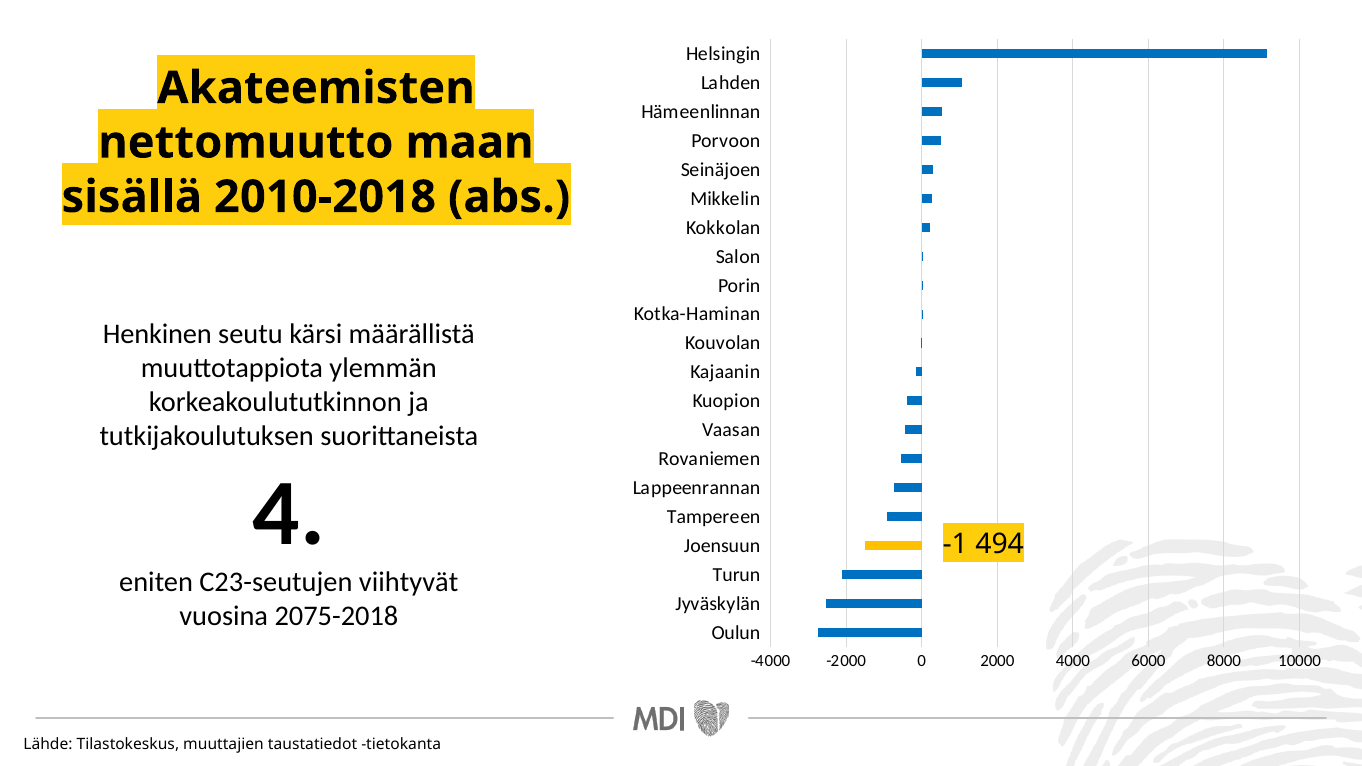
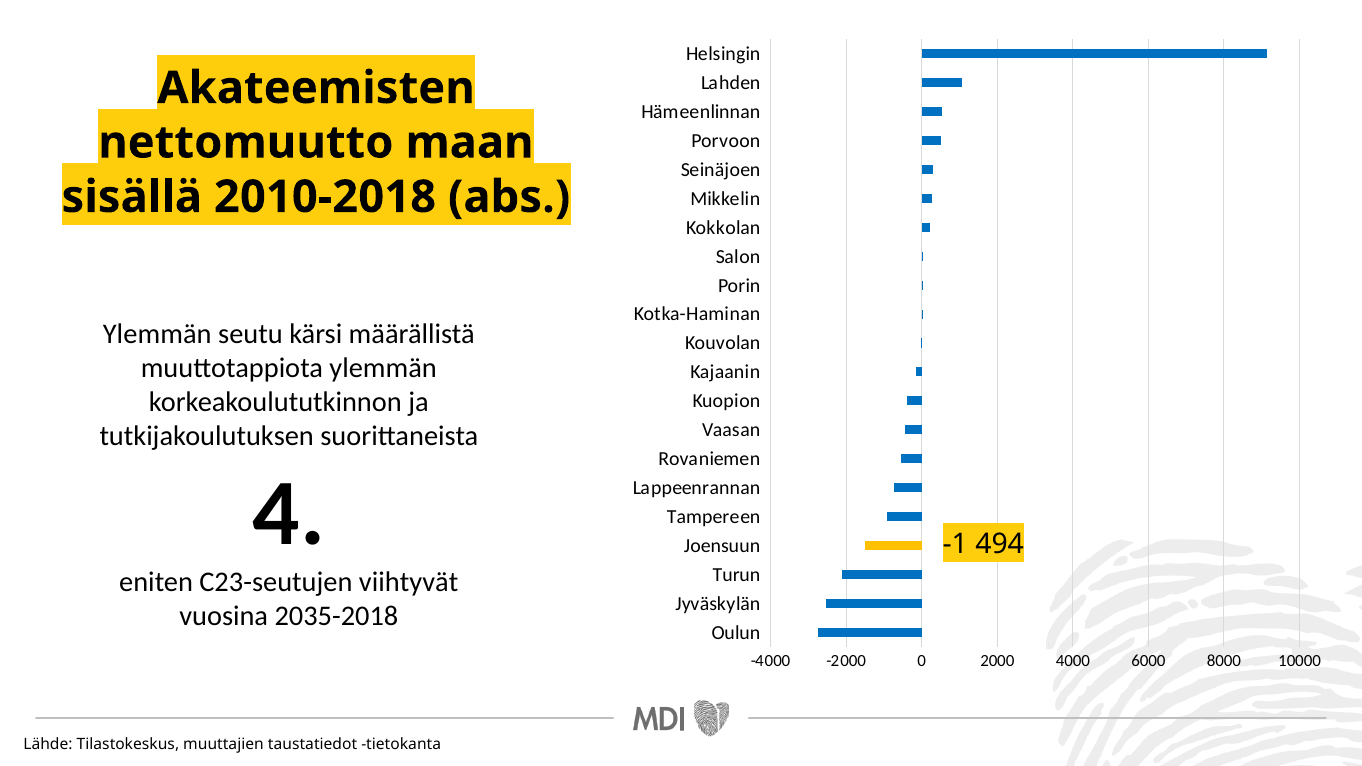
Henkinen at (157, 334): Henkinen -> Ylemmän
2075-2018: 2075-2018 -> 2035-2018
